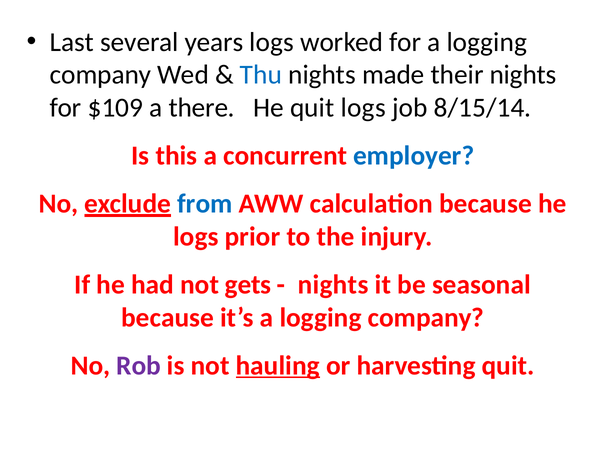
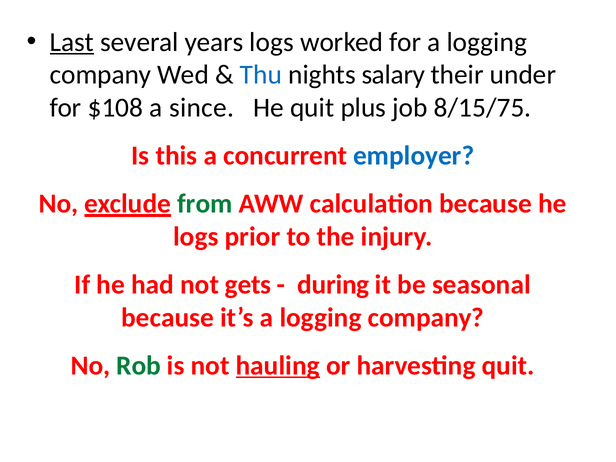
Last underline: none -> present
made: made -> salary
their nights: nights -> under
$109: $109 -> $108
there: there -> since
quit logs: logs -> plus
8/15/14: 8/15/14 -> 8/15/75
from colour: blue -> green
nights at (333, 285): nights -> during
Rob colour: purple -> green
